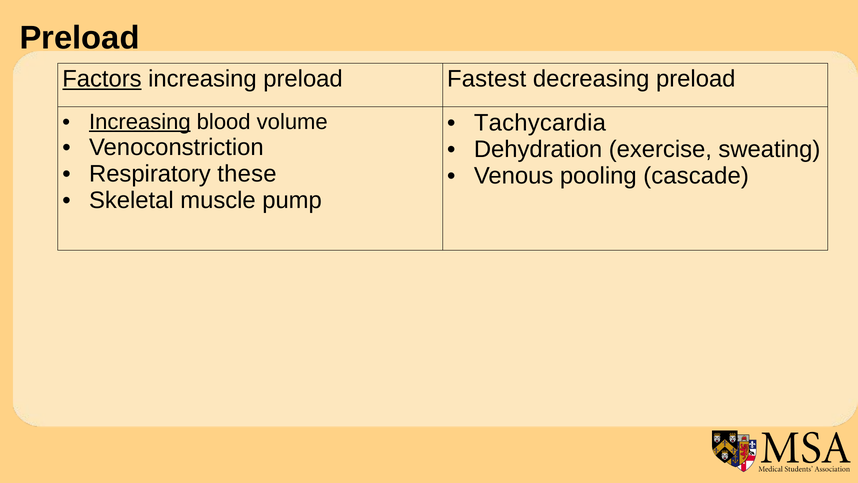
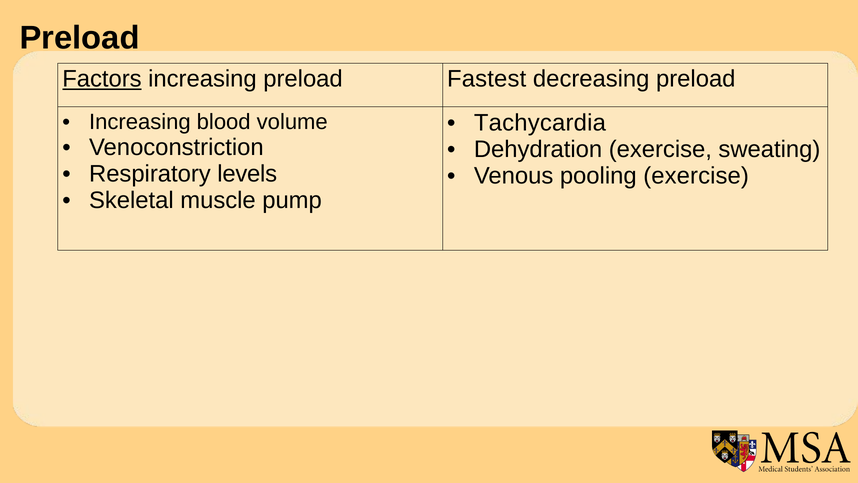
Increasing at (140, 122) underline: present -> none
these: these -> levels
pooling cascade: cascade -> exercise
